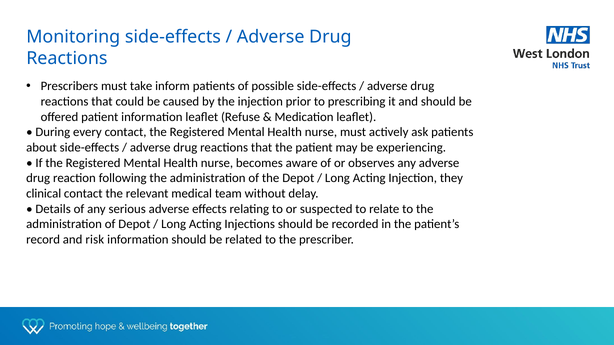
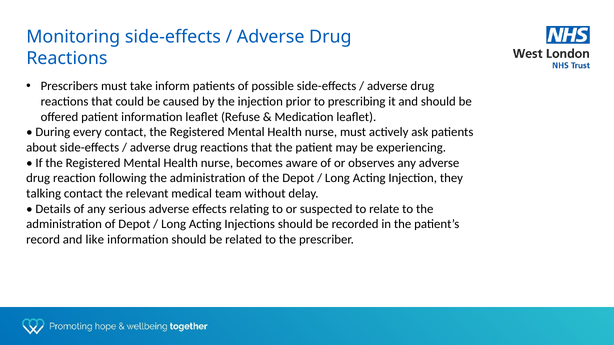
clinical: clinical -> talking
risk: risk -> like
